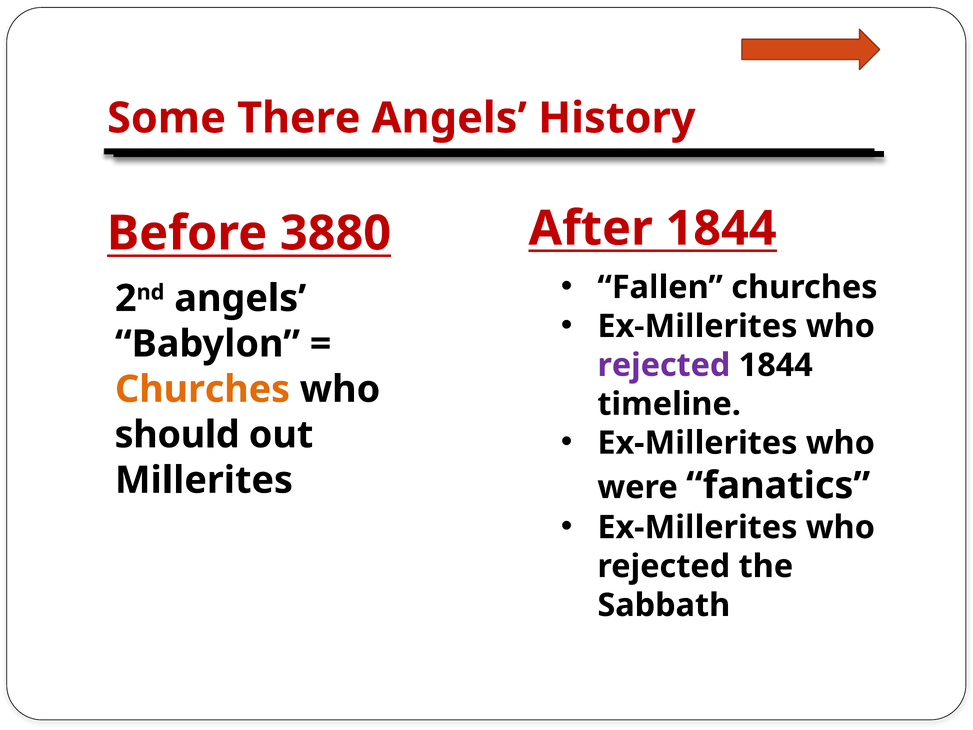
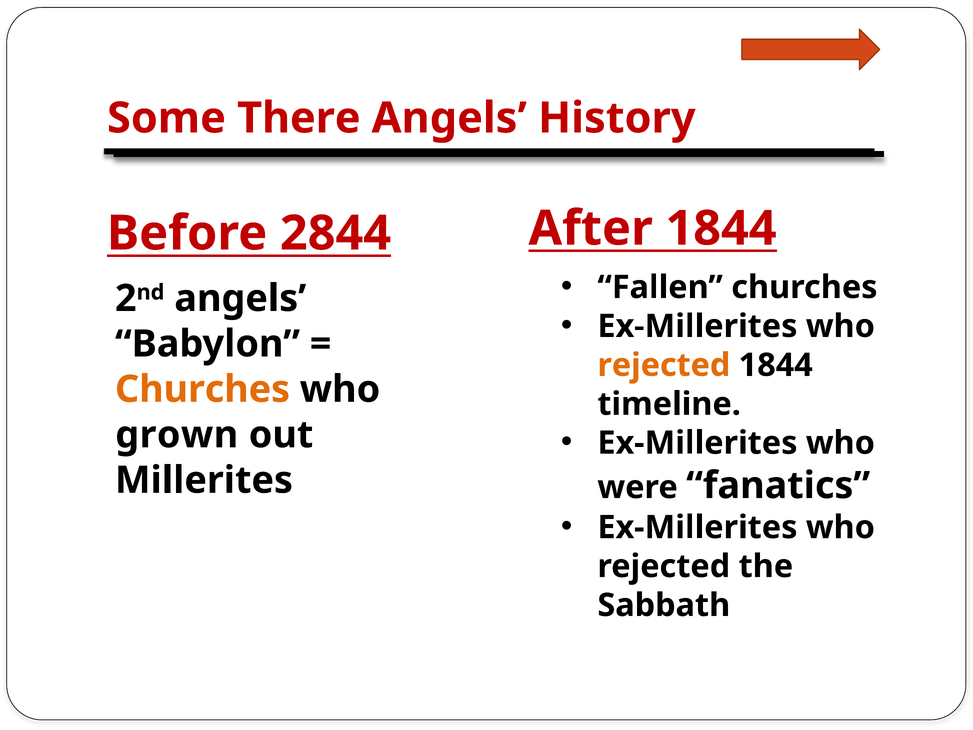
3880: 3880 -> 2844
rejected at (664, 365) colour: purple -> orange
should: should -> grown
